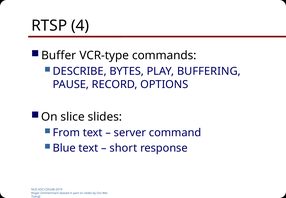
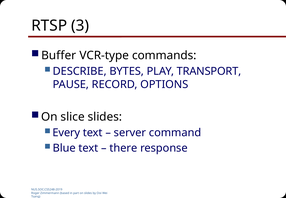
4: 4 -> 3
BUFFERING: BUFFERING -> TRANSPORT
From: From -> Every
short: short -> there
